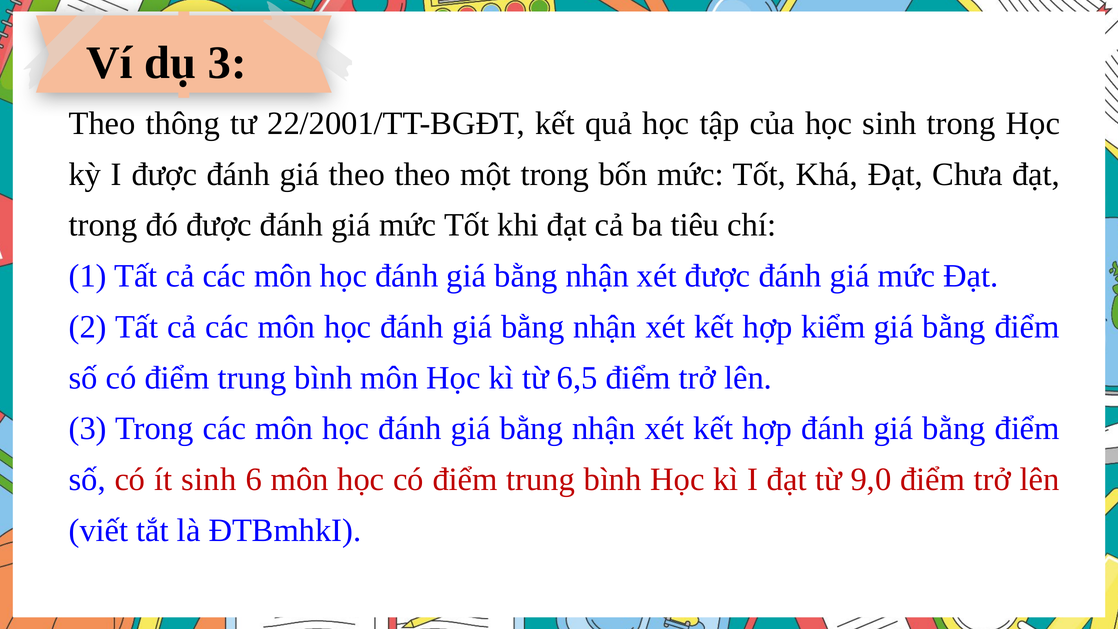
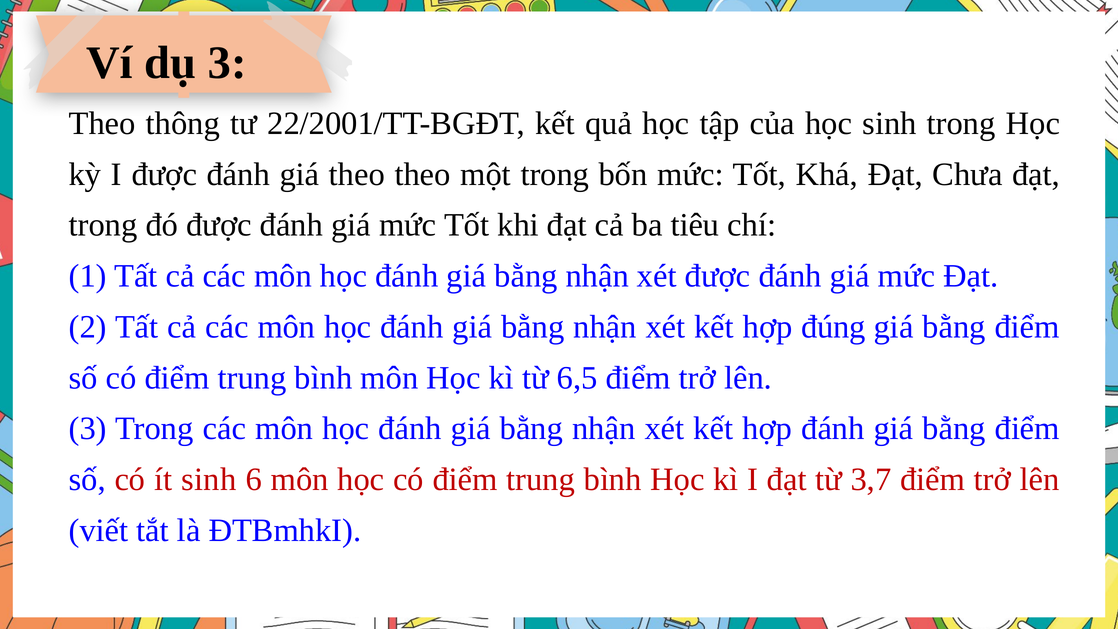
kiểm: kiểm -> đúng
9,0: 9,0 -> 3,7
